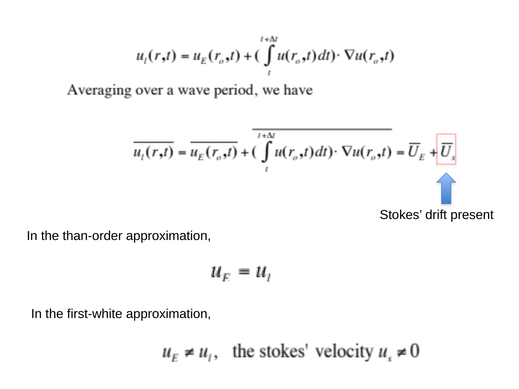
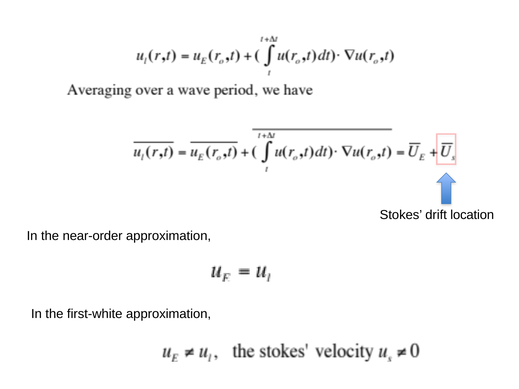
present: present -> location
than-order: than-order -> near-order
